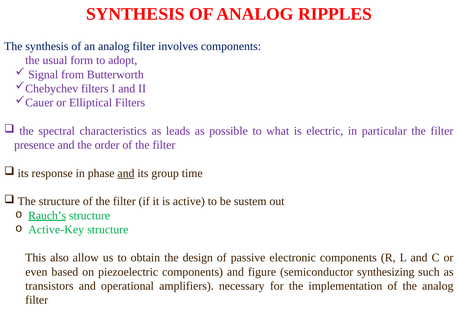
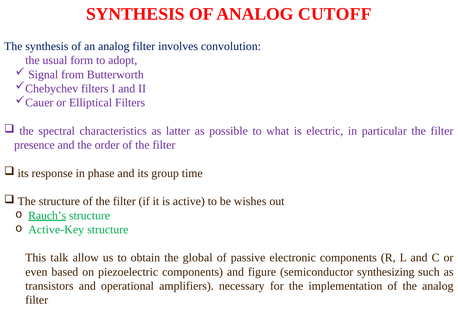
RIPPLES: RIPPLES -> CUTOFF
involves components: components -> convolution
leads: leads -> latter
and at (126, 173) underline: present -> none
sustem: sustem -> wishes
also: also -> talk
design: design -> global
